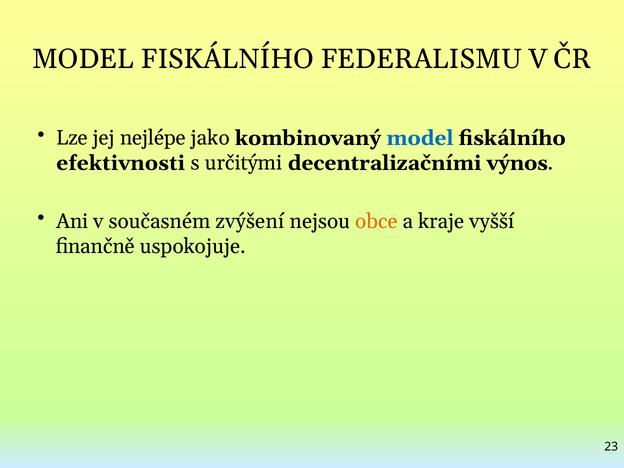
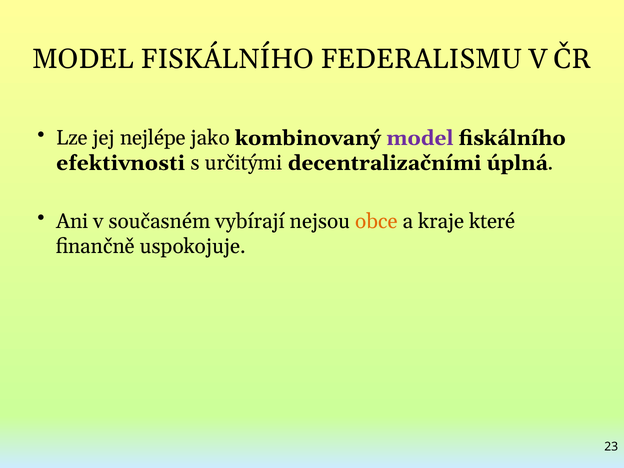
model at (420, 138) colour: blue -> purple
výnos: výnos -> úplná
zvýšení: zvýšení -> vybírají
vyšší: vyšší -> které
